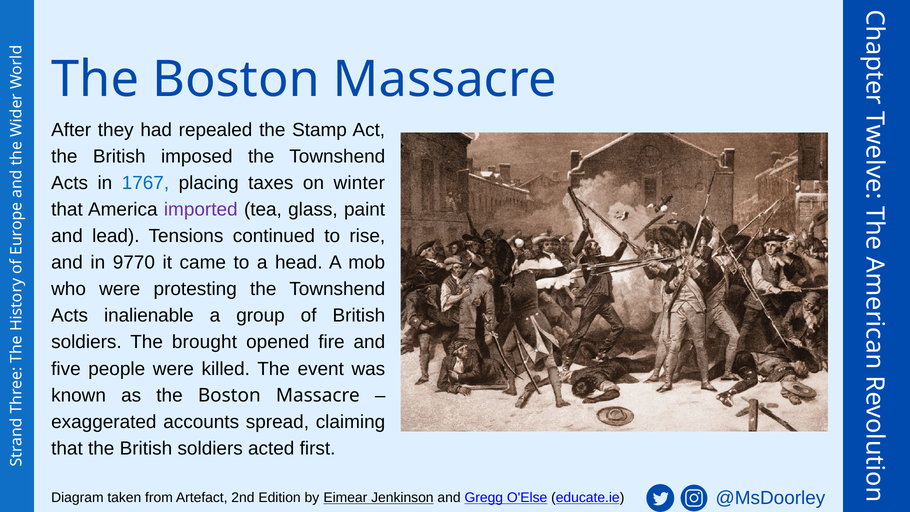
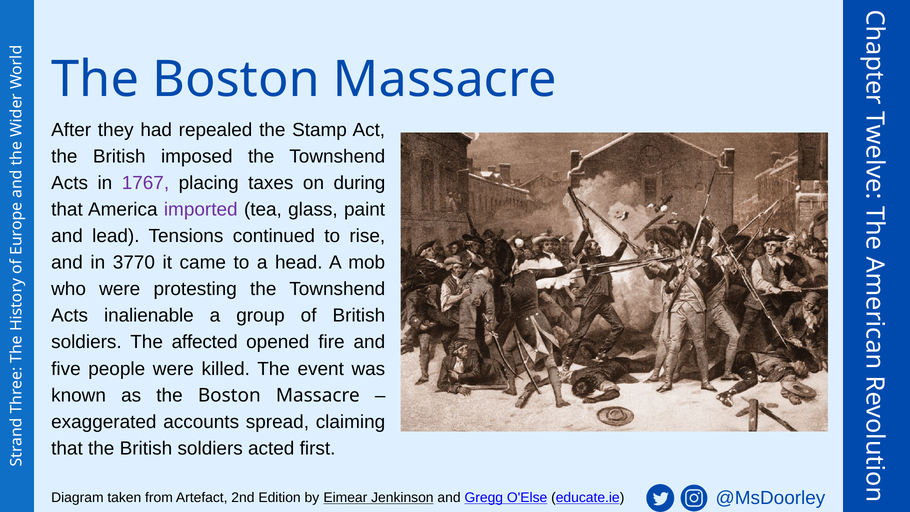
1767 colour: blue -> purple
winter: winter -> during
9770: 9770 -> 3770
brought: brought -> affected
